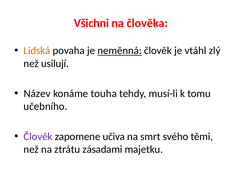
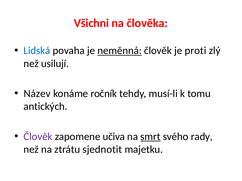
Lidská colour: orange -> blue
vtáhl: vtáhl -> proti
touha: touha -> ročník
učebního: učebního -> antických
smrt underline: none -> present
těmi: těmi -> rady
zásadami: zásadami -> sjednotit
